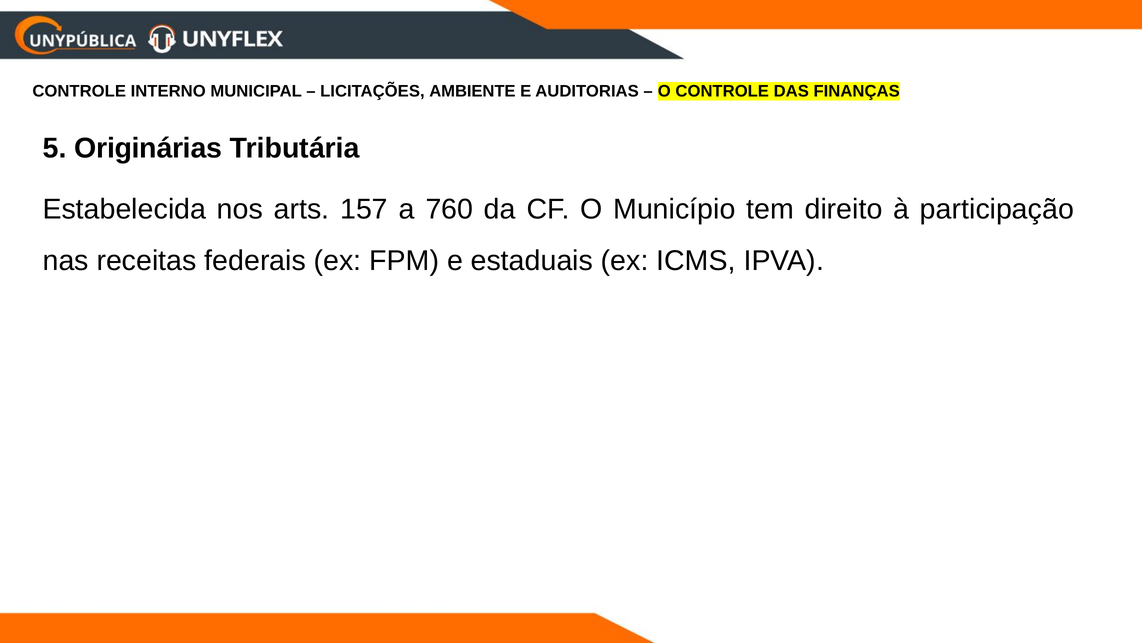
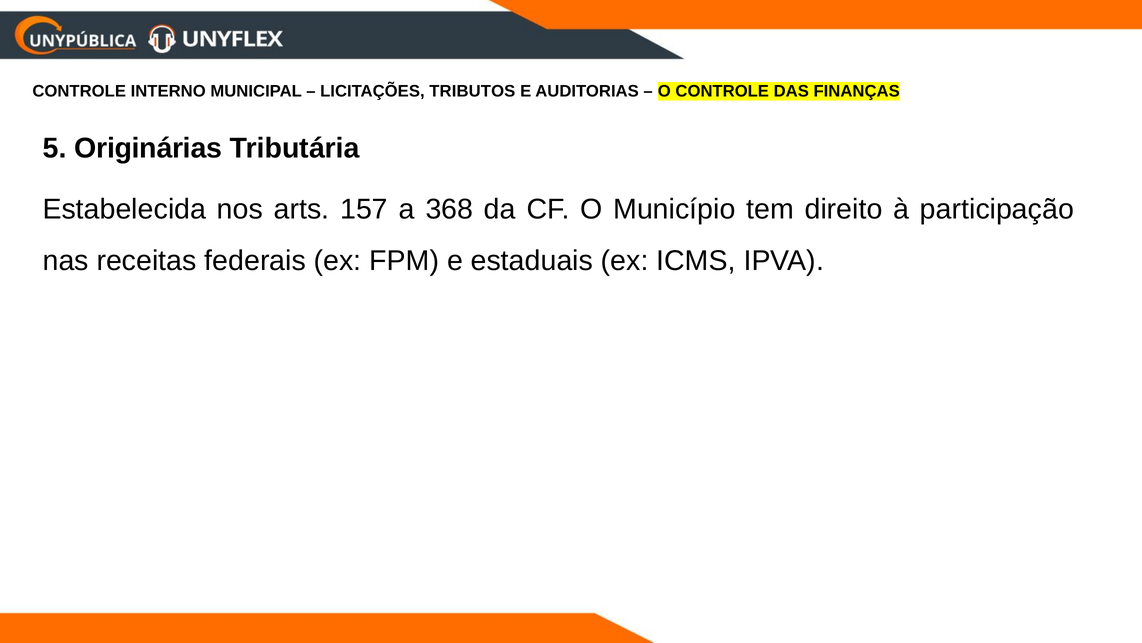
AMBIENTE: AMBIENTE -> TRIBUTOS
760: 760 -> 368
